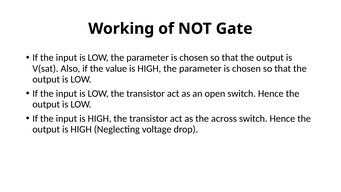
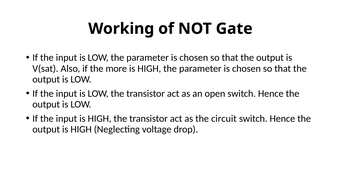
value: value -> more
across: across -> circuit
